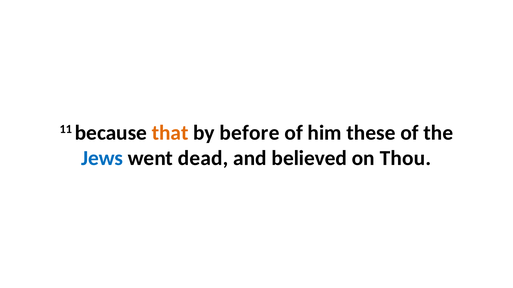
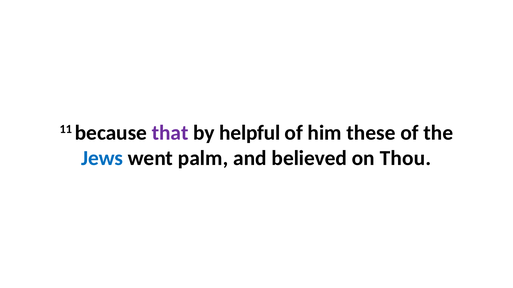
that colour: orange -> purple
before: before -> helpful
dead: dead -> palm
